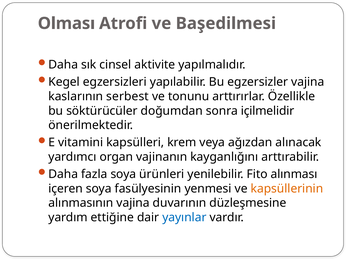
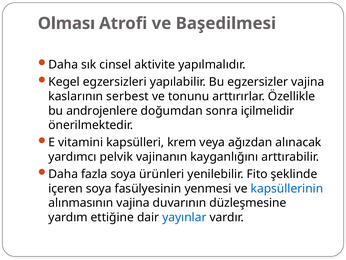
söktürücüler: söktürücüler -> androjenlere
organ: organ -> pelvik
alınması: alınması -> şeklinde
kapsüllerinin colour: orange -> blue
